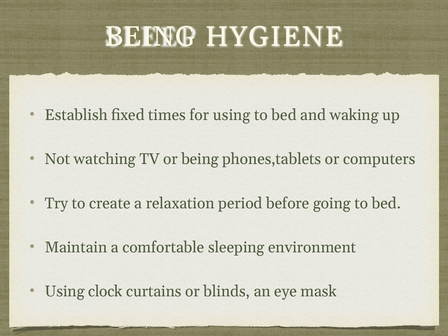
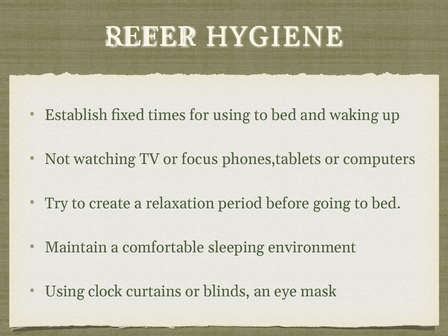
BEING at (150, 37): BEING -> REFER
or being: being -> focus
